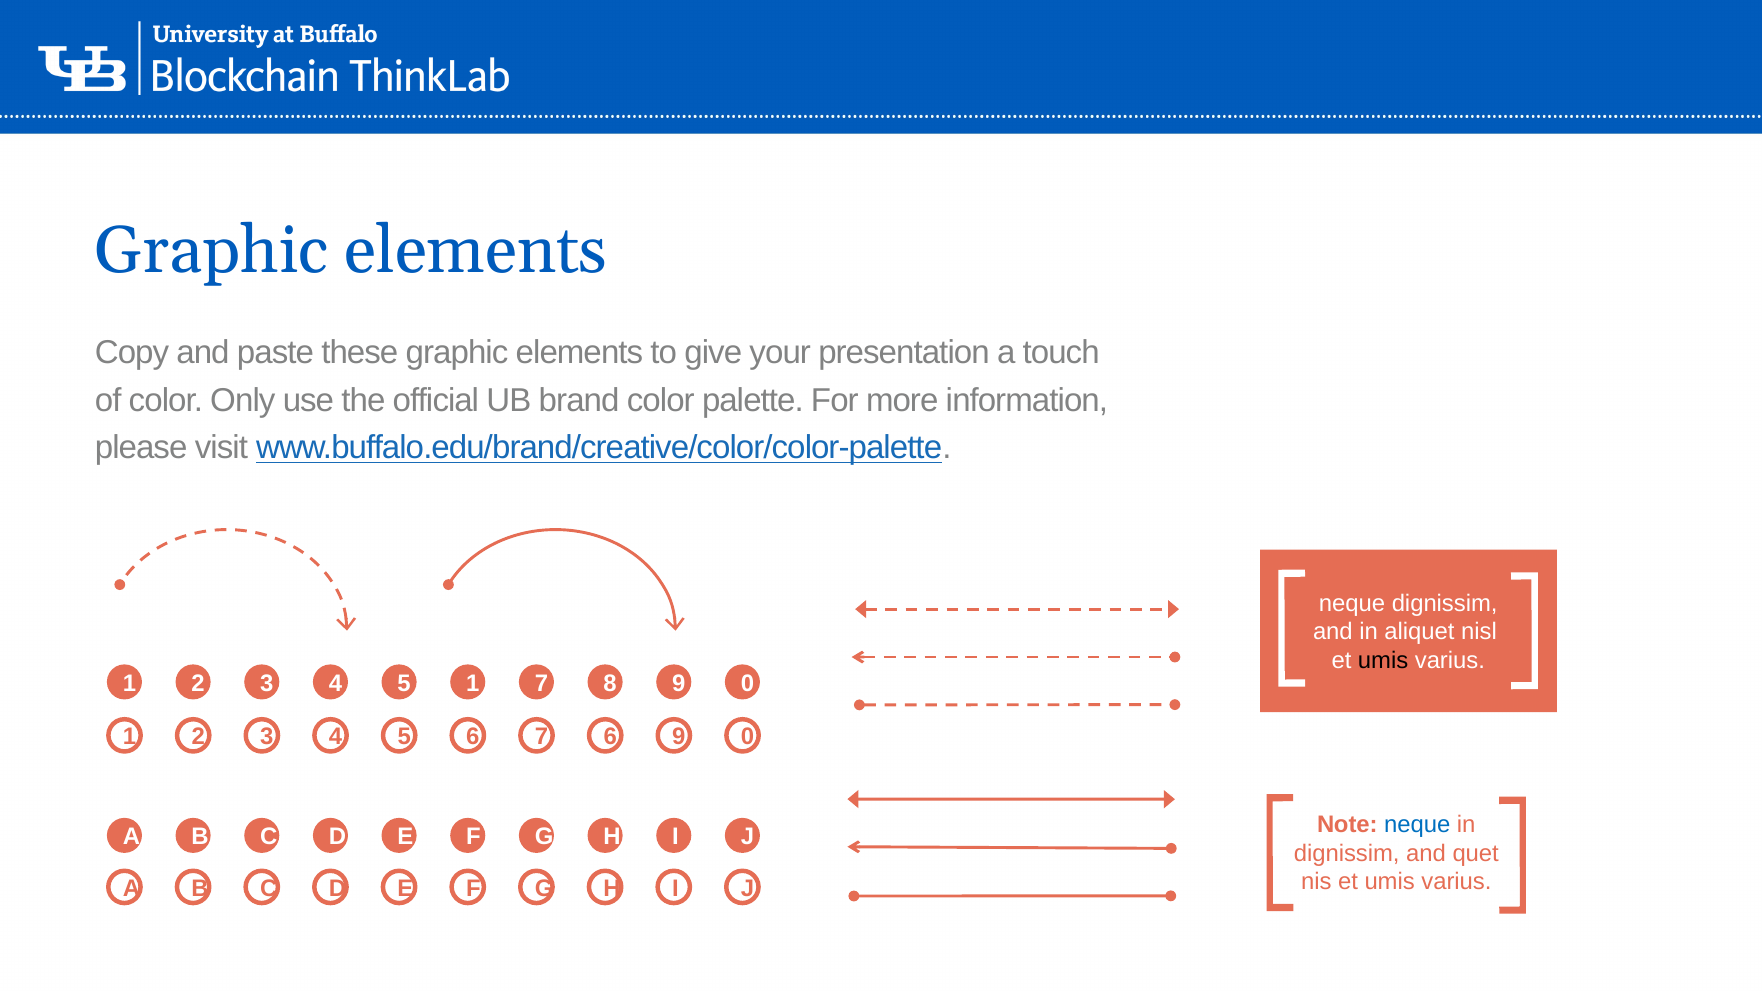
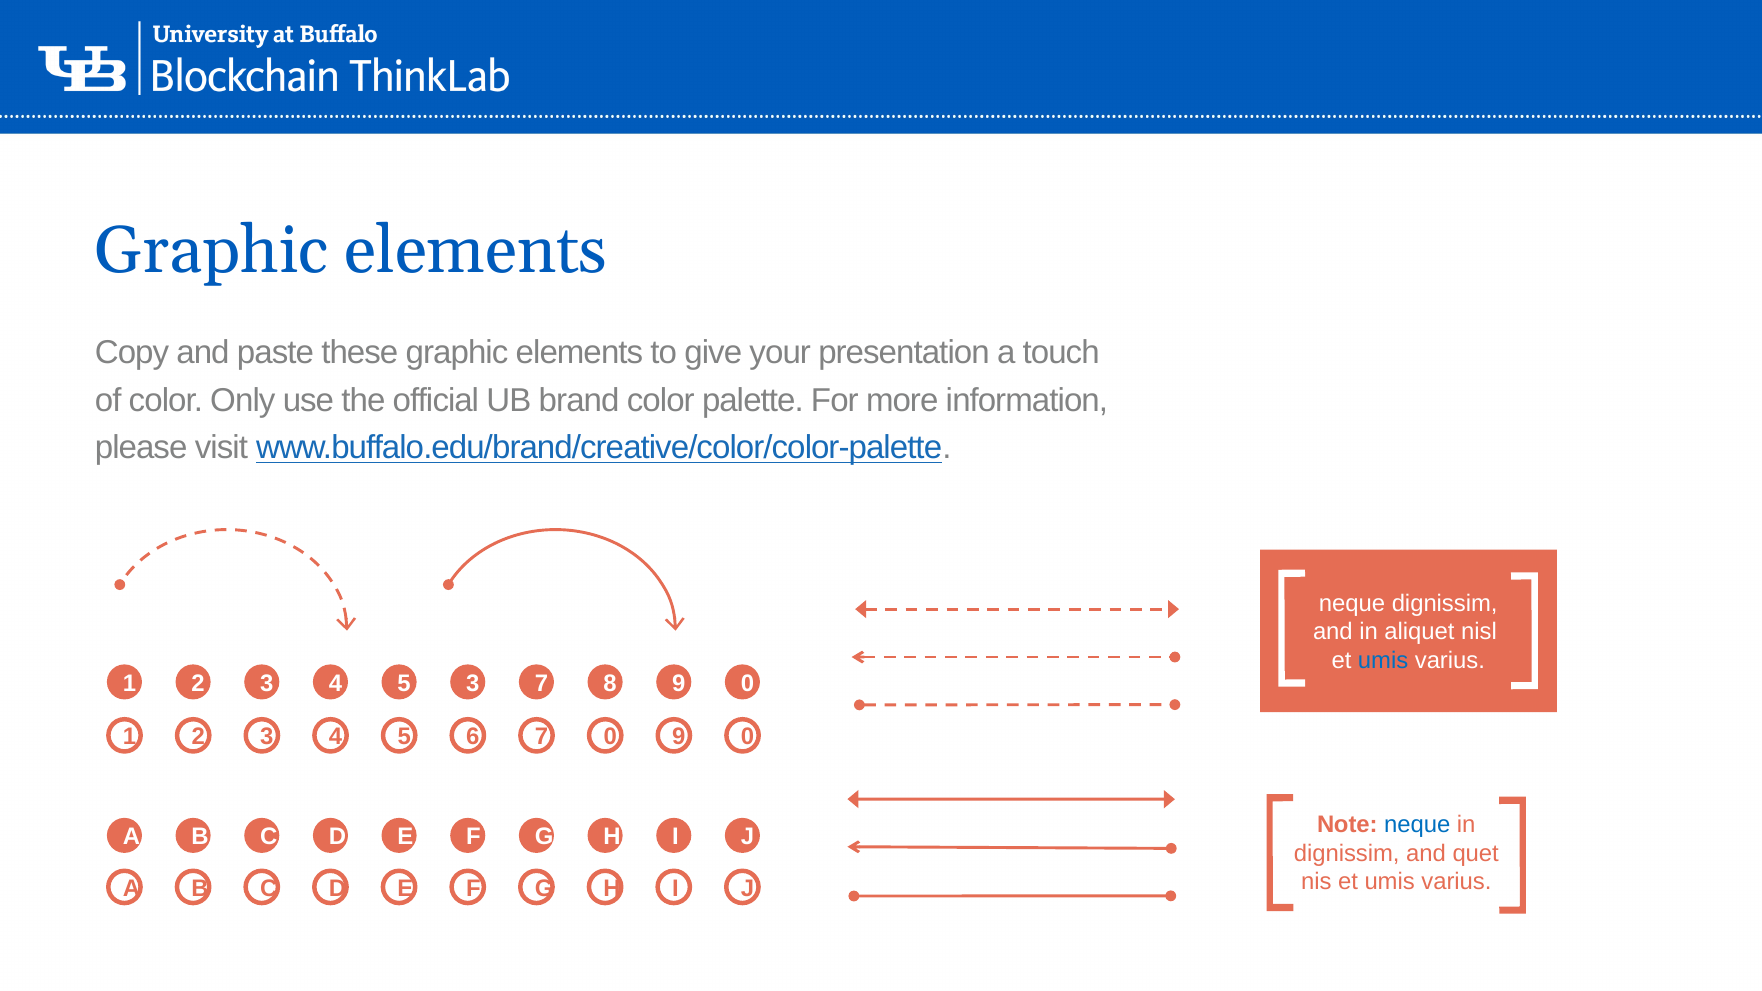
umis at (1383, 661) colour: black -> blue
5 1: 1 -> 3
7 6: 6 -> 0
